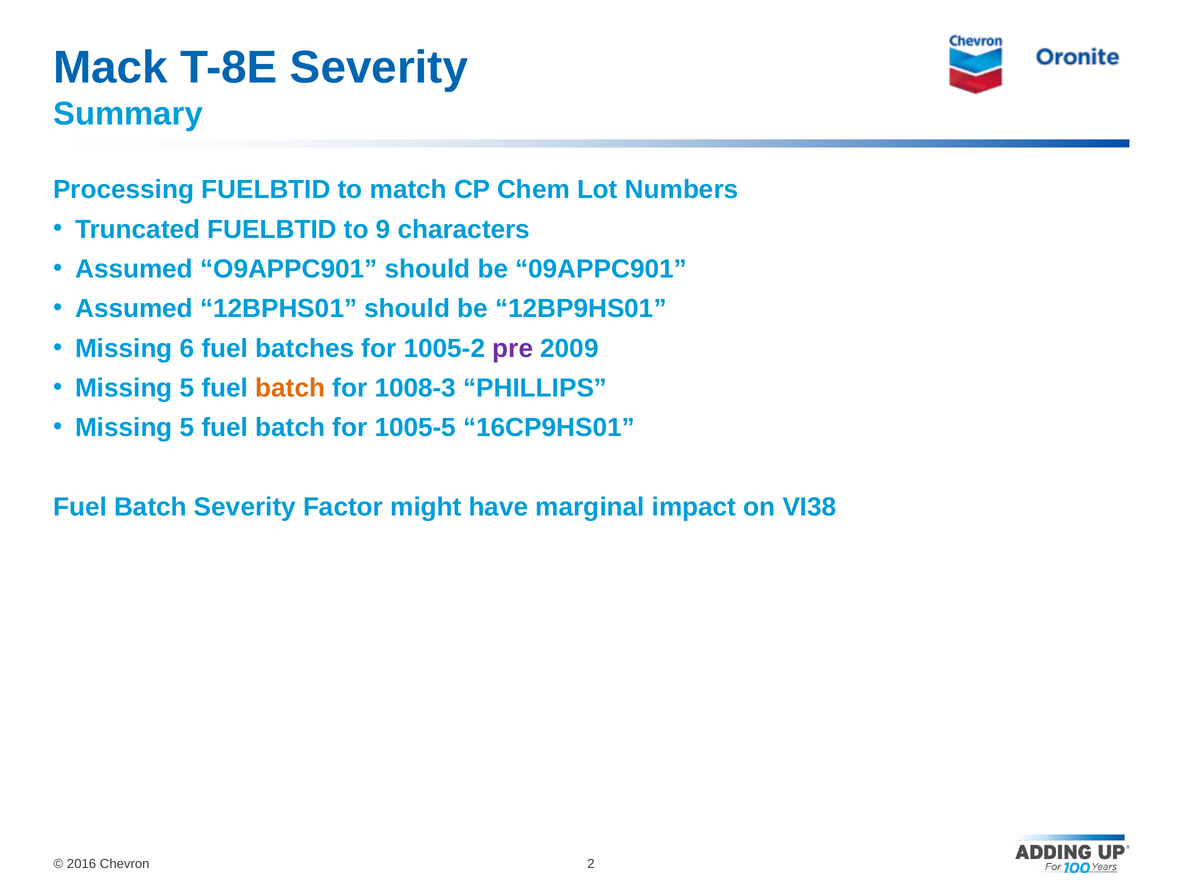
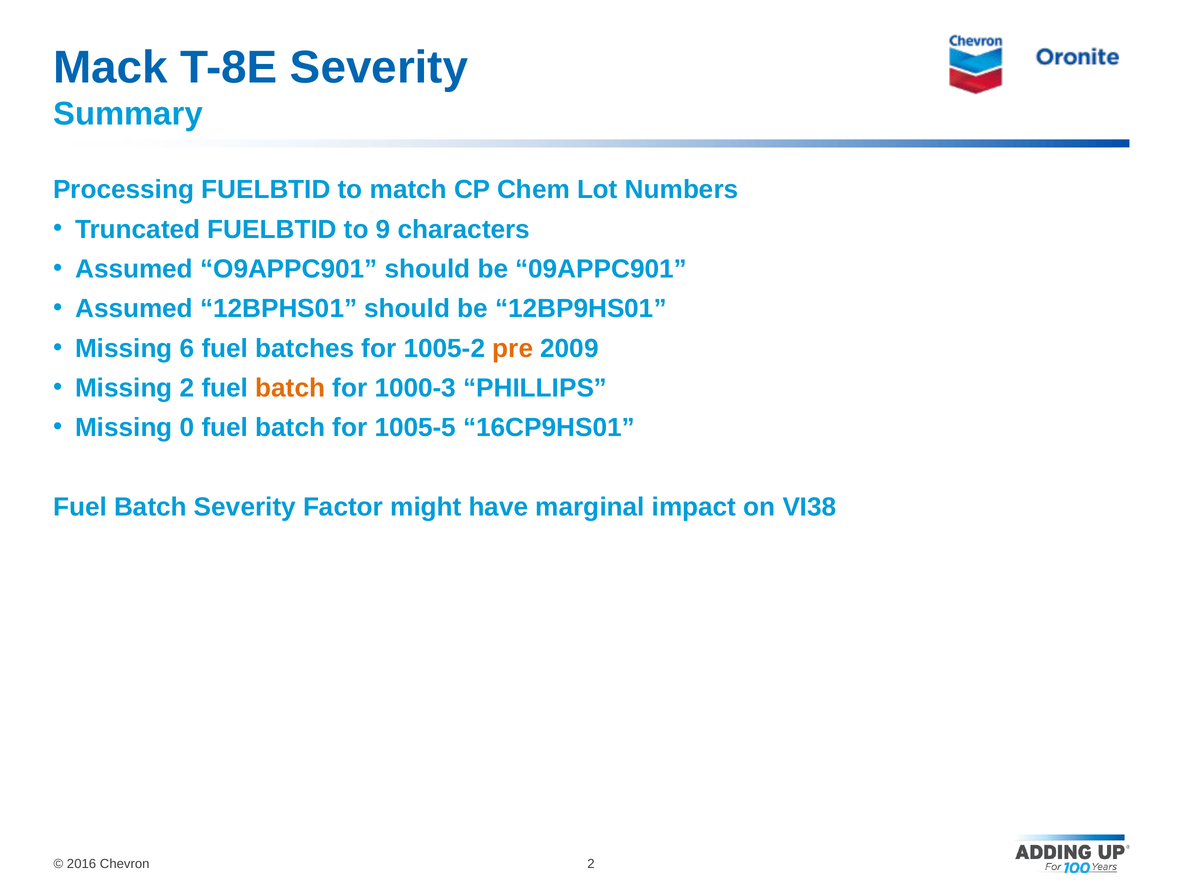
pre colour: purple -> orange
5 at (187, 388): 5 -> 2
1008-3: 1008-3 -> 1000-3
5 at (187, 428): 5 -> 0
